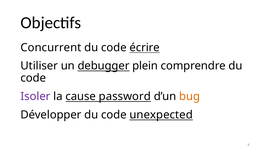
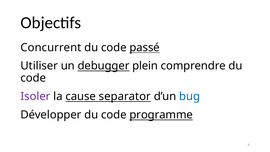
écrire: écrire -> passé
password: password -> separator
bug colour: orange -> blue
unexpected: unexpected -> programme
